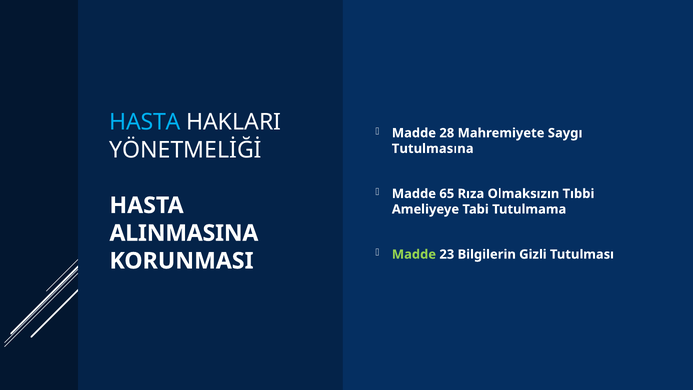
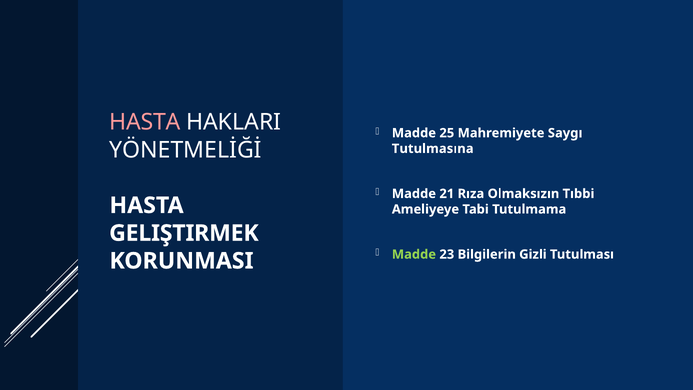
HASTA at (145, 122) colour: light blue -> pink
28: 28 -> 25
65: 65 -> 21
ALINMASINA: ALINMASINA -> GELIŞTIRMEK
